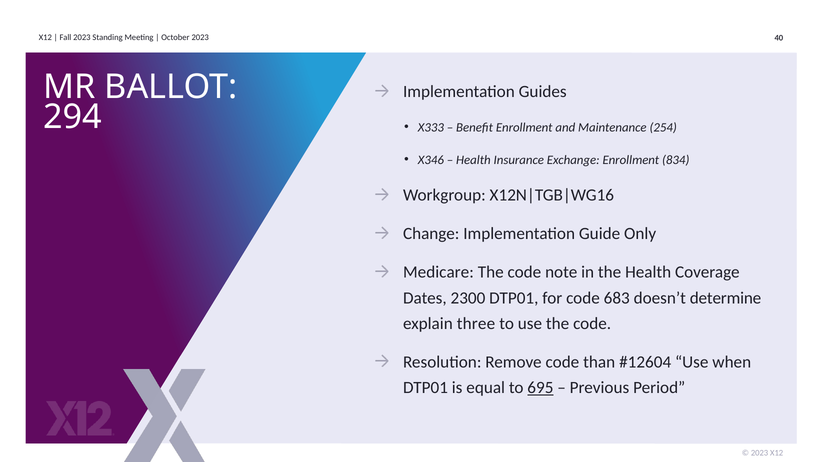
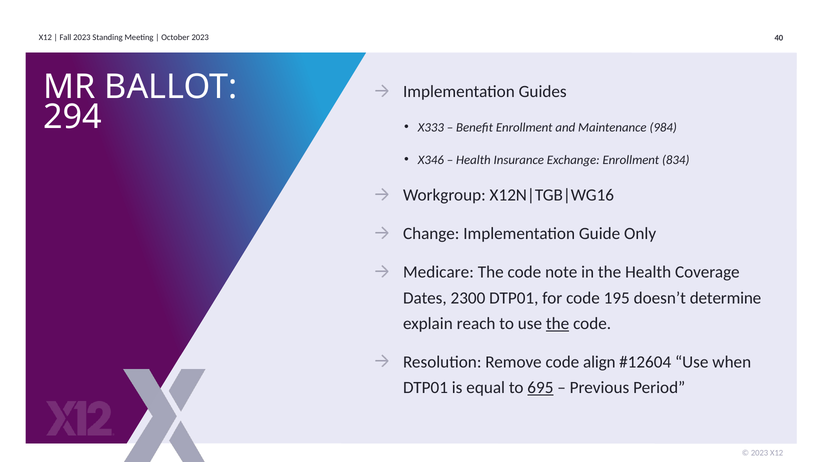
254: 254 -> 984
683: 683 -> 195
three: three -> reach
the at (558, 324) underline: none -> present
than: than -> align
